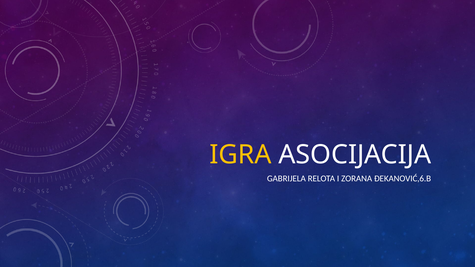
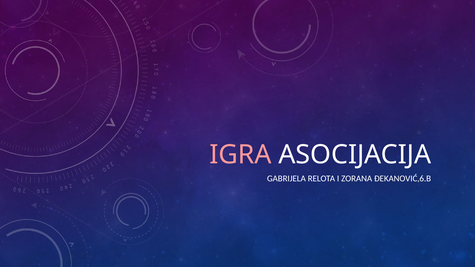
IGRA colour: yellow -> pink
